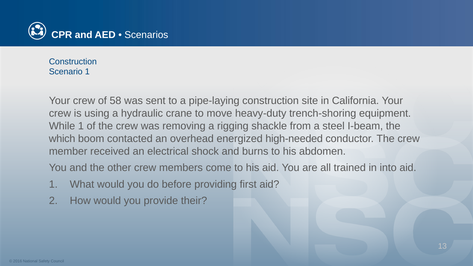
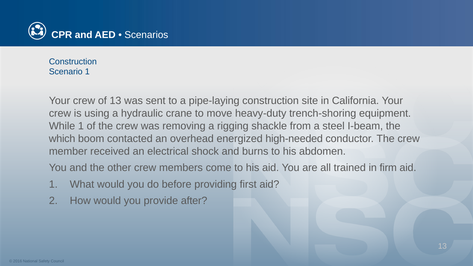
of 58: 58 -> 13
into: into -> firm
their: their -> after
